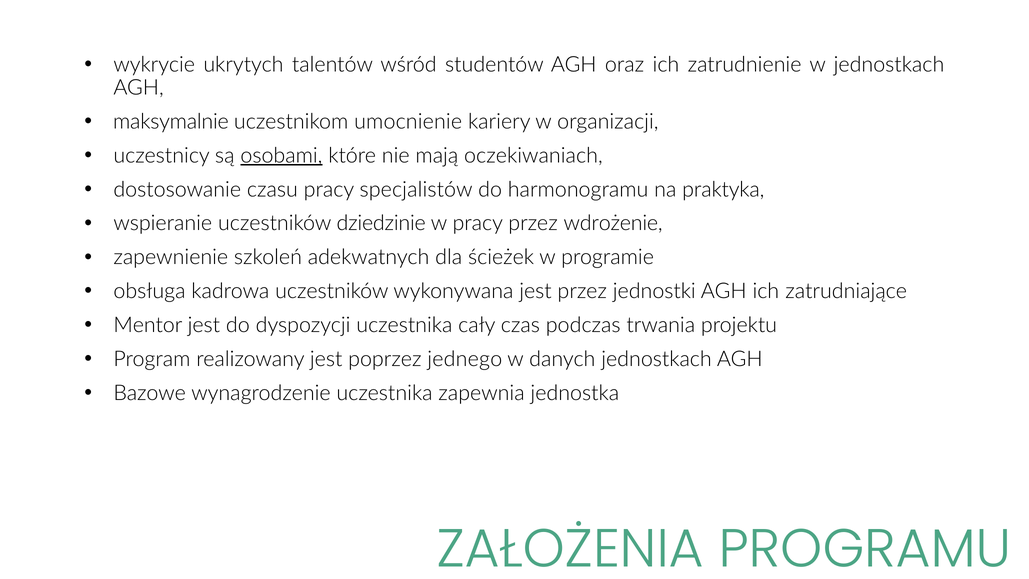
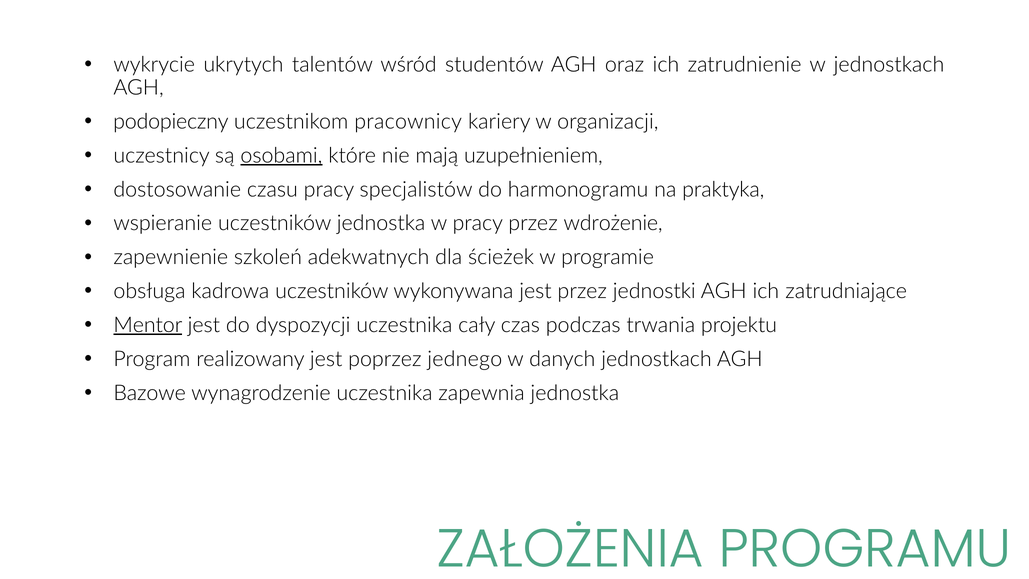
maksymalnie: maksymalnie -> podopieczny
umocnienie: umocnienie -> pracownicy
oczekiwaniach: oczekiwaniach -> uzupełnieniem
uczestników dziedzinie: dziedzinie -> jednostka
Mentor underline: none -> present
